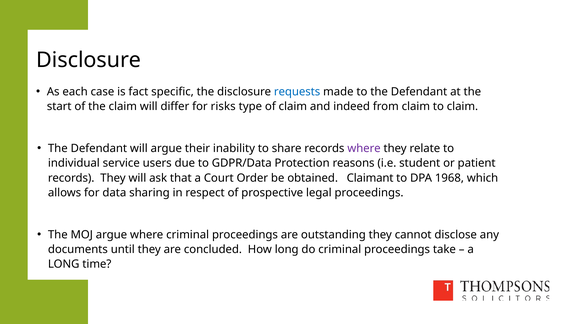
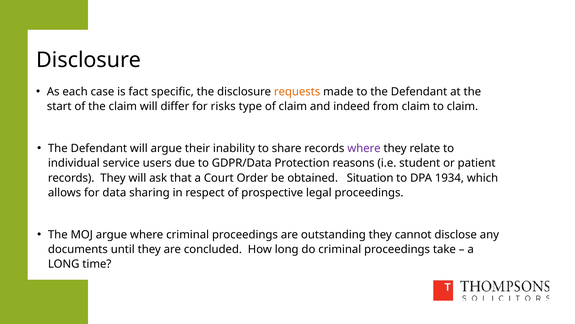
requests colour: blue -> orange
Claimant: Claimant -> Situation
1968: 1968 -> 1934
